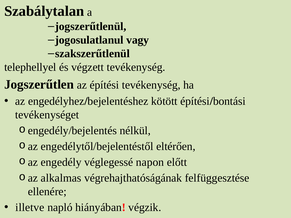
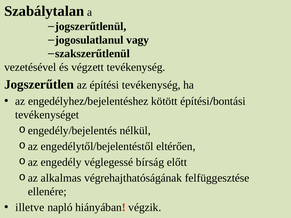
telephellyel: telephellyel -> vezetésével
napon: napon -> bírság
